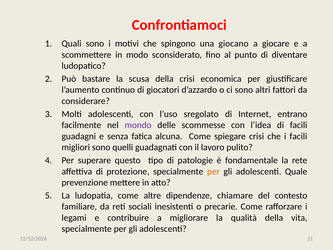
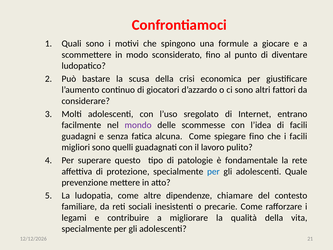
giocano: giocano -> formule
spiegare crisi: crisi -> fino
per at (213, 171) colour: orange -> blue
